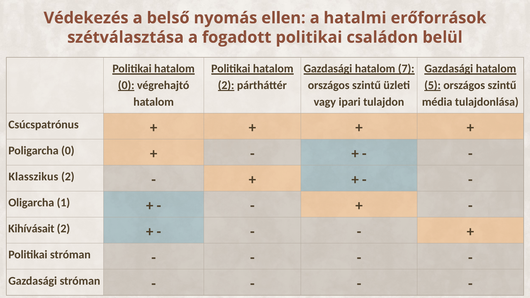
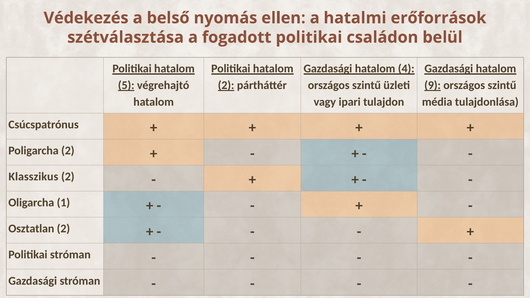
7: 7 -> 4
0 at (126, 85): 0 -> 5
5: 5 -> 9
Poligarcha 0: 0 -> 2
Kihívásait: Kihívásait -> Osztatlan
